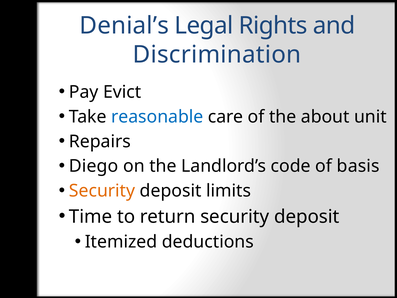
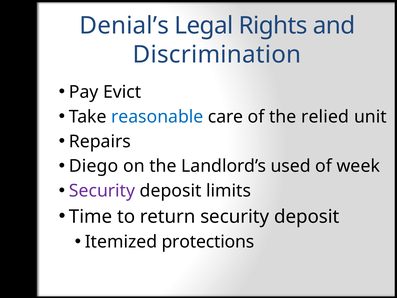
about: about -> relied
code: code -> used
basis: basis -> week
Security at (102, 191) colour: orange -> purple
deductions: deductions -> protections
